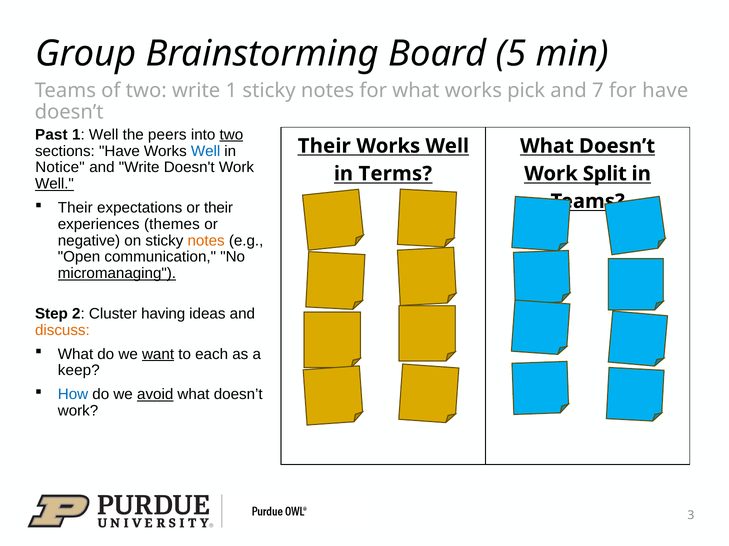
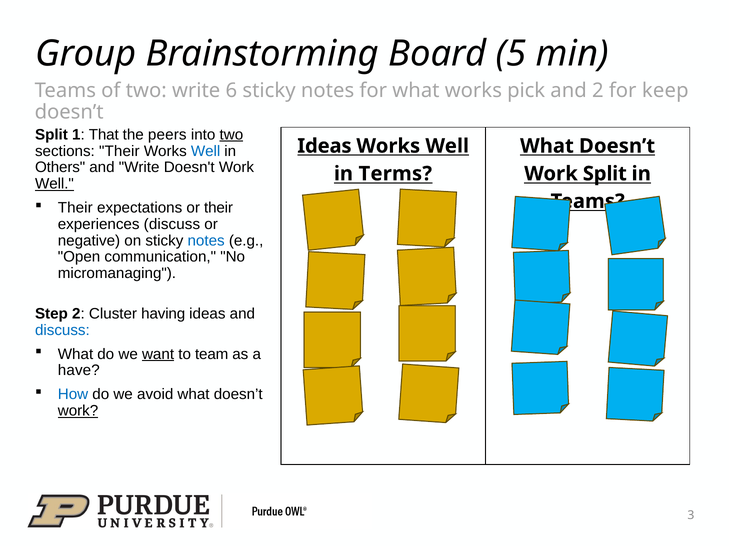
write 1: 1 -> 6
and 7: 7 -> 2
for have: have -> keep
Past at (51, 135): Past -> Split
1 Well: Well -> That
Their at (324, 146): Their -> Ideas
sections Have: Have -> Their
Notice: Notice -> Others
experiences themes: themes -> discuss
notes at (206, 241) colour: orange -> blue
micromanaging underline: present -> none
discuss at (62, 331) colour: orange -> blue
each: each -> team
keep: keep -> have
avoid underline: present -> none
work at (78, 411) underline: none -> present
